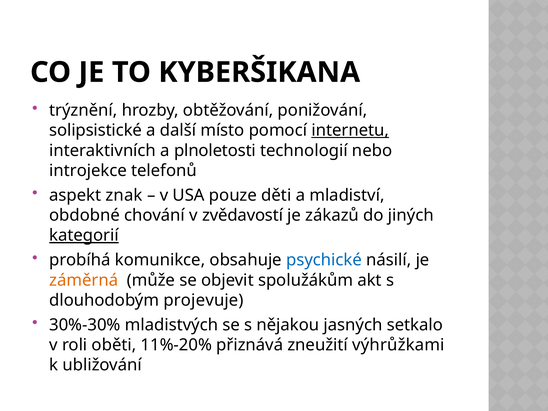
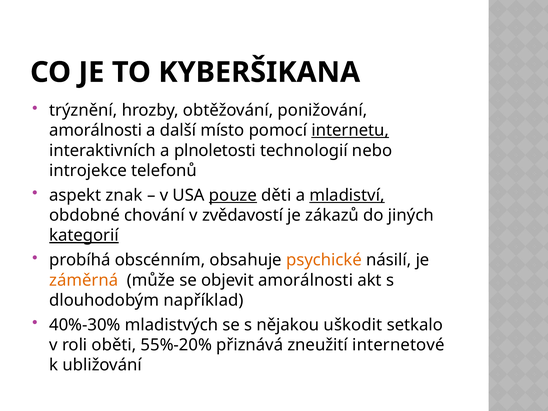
solipsistické at (96, 130): solipsistické -> amorálnosti
pouze underline: none -> present
mladiství underline: none -> present
komunikce: komunikce -> obscénním
psychické colour: blue -> orange
objevit spolužákům: spolužákům -> amorálnosti
projevuje: projevuje -> například
30%-30%: 30%-30% -> 40%-30%
jasných: jasných -> uškodit
11%-20%: 11%-20% -> 55%-20%
výhrůžkami: výhrůžkami -> internetové
